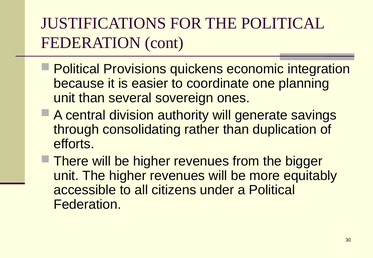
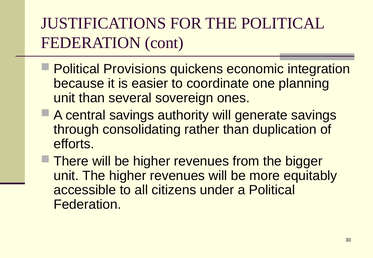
central division: division -> savings
